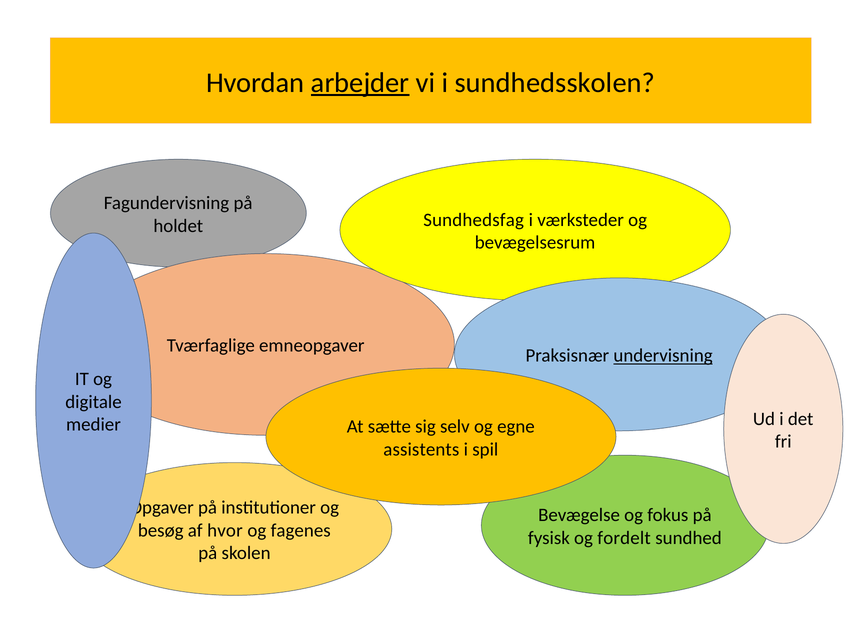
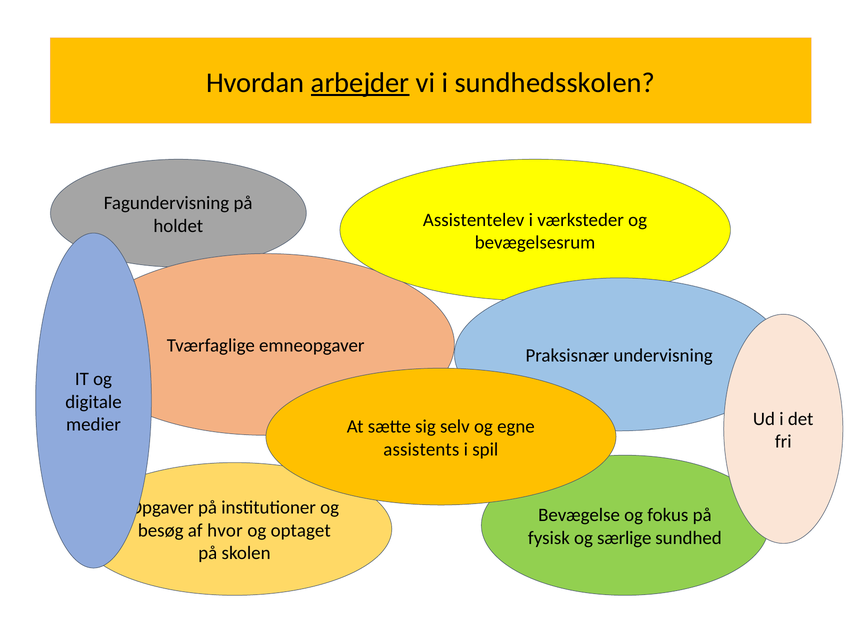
Sundhedsfag: Sundhedsfag -> Assistentelev
undervisning underline: present -> none
fagenes: fagenes -> optaget
fordelt: fordelt -> særlige
